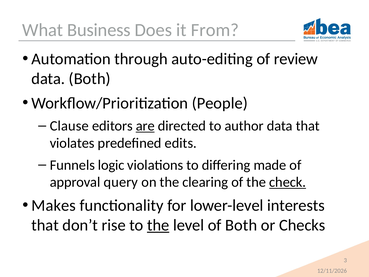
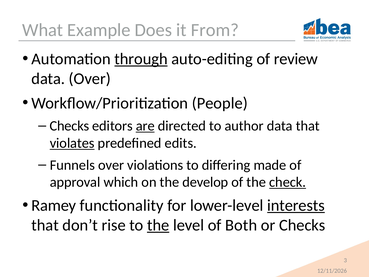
Business: Business -> Example
through underline: none -> present
data Both: Both -> Over
Clause at (69, 126): Clause -> Checks
violates underline: none -> present
Funnels logic: logic -> over
query: query -> which
clearing: clearing -> develop
Makes: Makes -> Ramey
interests underline: none -> present
